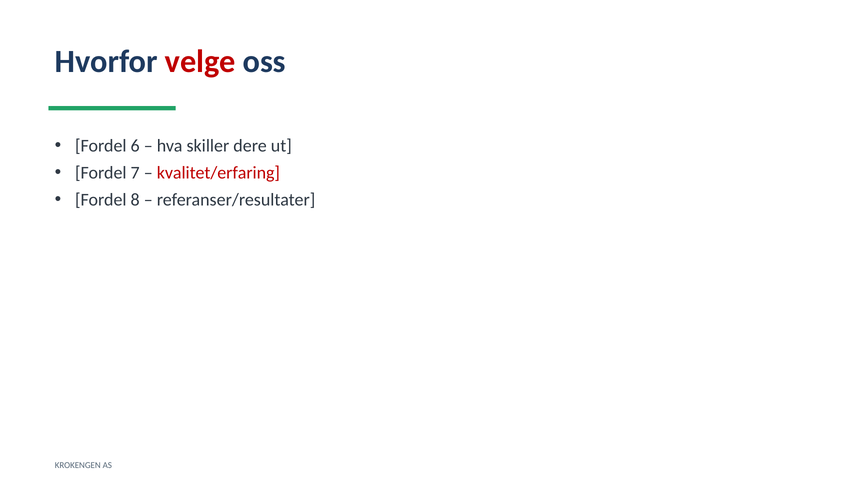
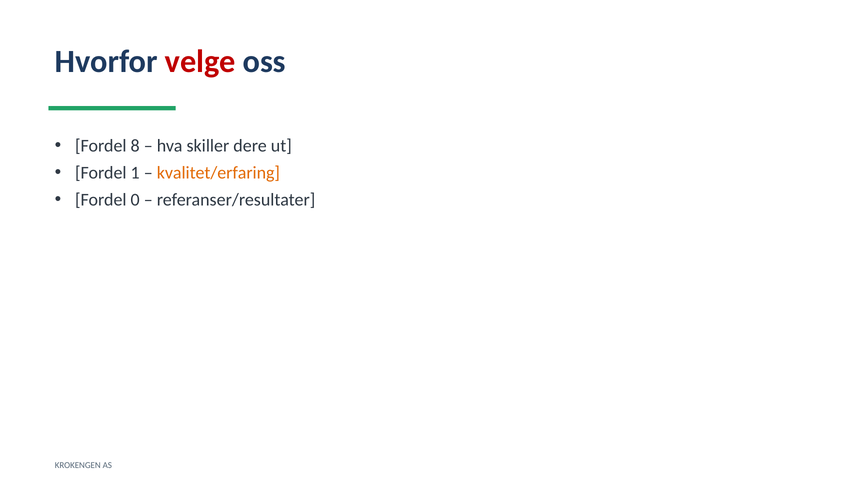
6: 6 -> 8
7: 7 -> 1
kvalitet/erfaring colour: red -> orange
8: 8 -> 0
